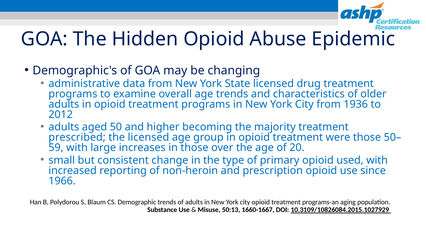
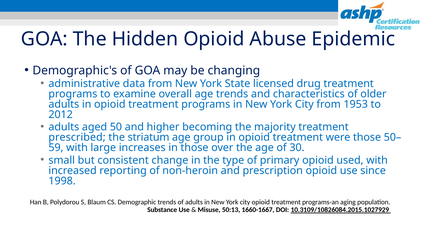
1936: 1936 -> 1953
the licensed: licensed -> striatum
20: 20 -> 30
1966: 1966 -> 1998
